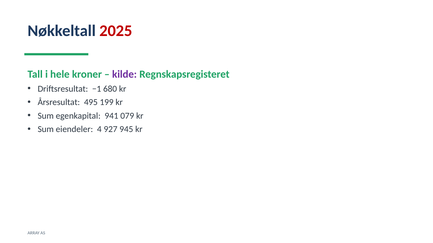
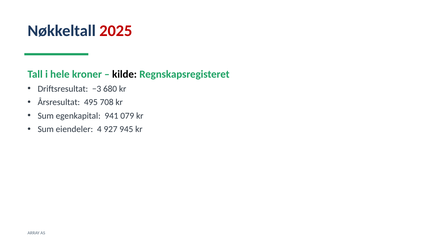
kilde colour: purple -> black
−1: −1 -> −3
199: 199 -> 708
